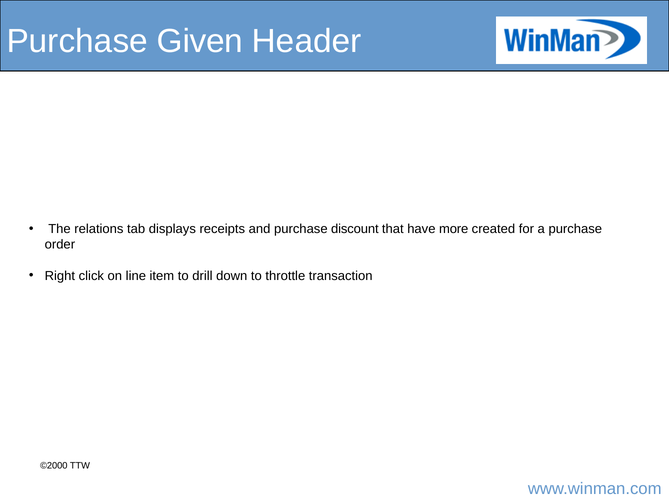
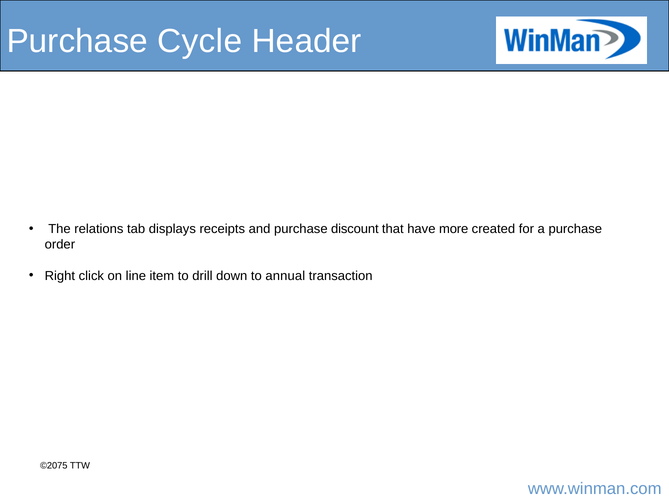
Given: Given -> Cycle
throttle: throttle -> annual
©2000: ©2000 -> ©2075
